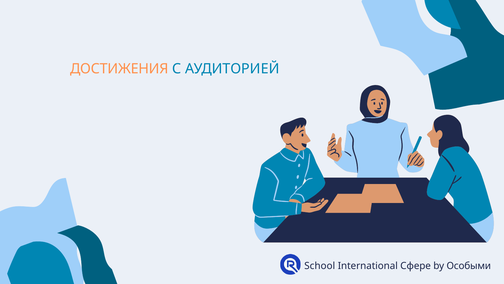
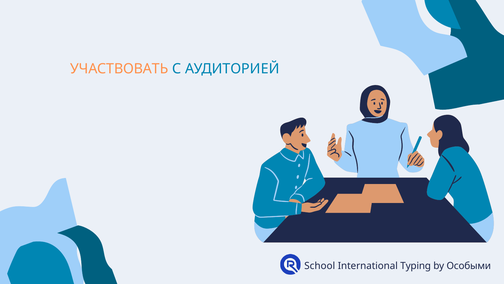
ДОСТИЖЕНИЯ: ДОСТИЖЕНИЯ -> УЧАСТВОВАТЬ
Сфере: Сфере -> Typing
